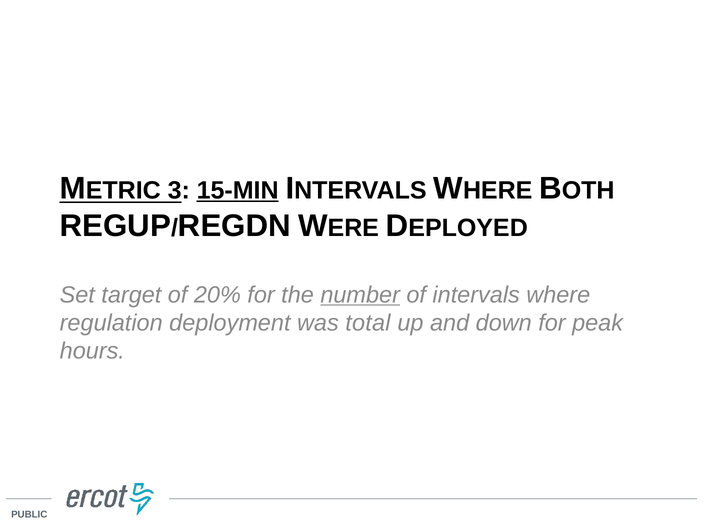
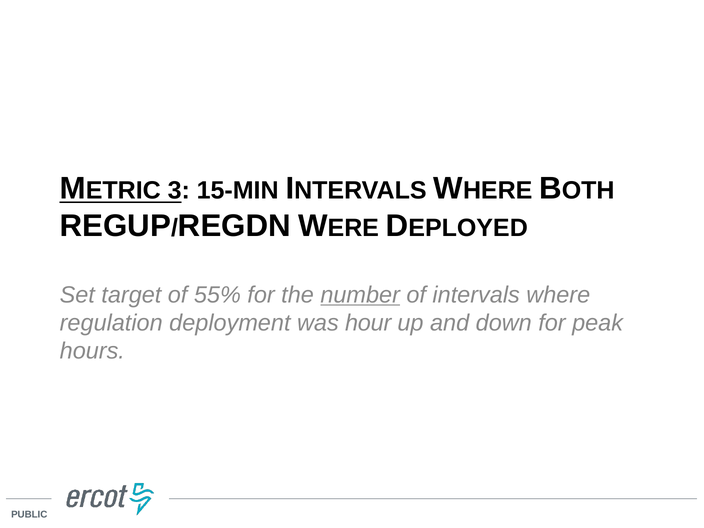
15-MIN underline: present -> none
20%: 20% -> 55%
total: total -> hour
